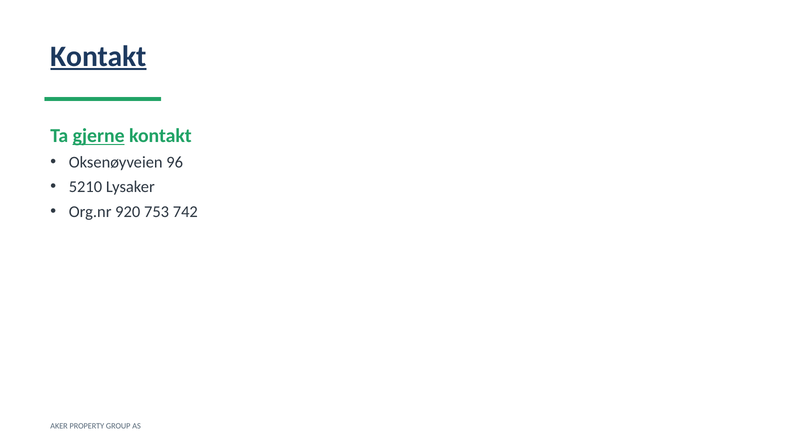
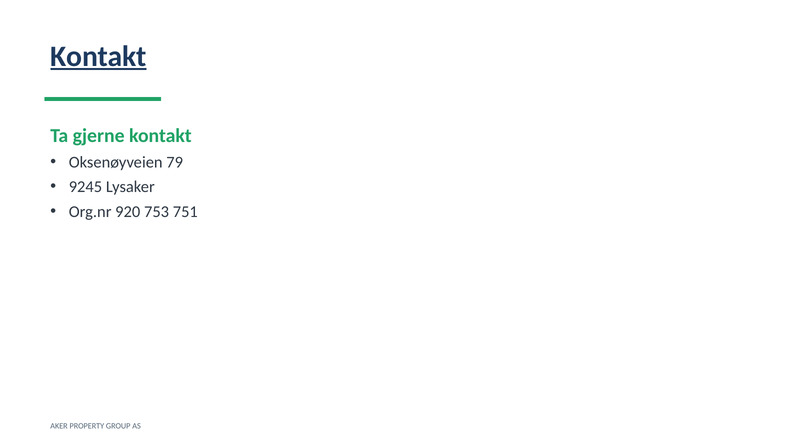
gjerne underline: present -> none
96: 96 -> 79
5210: 5210 -> 9245
742: 742 -> 751
